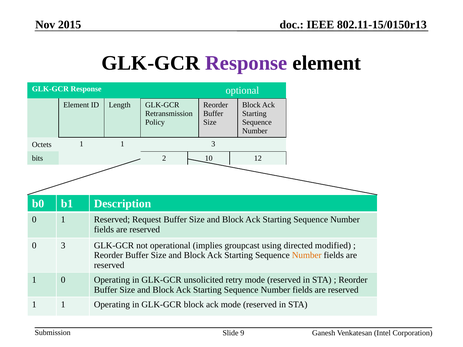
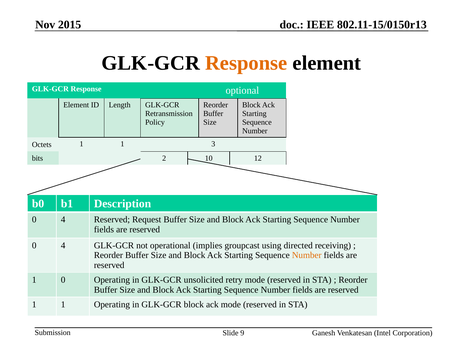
Response at (246, 63) colour: purple -> orange
1 at (63, 220): 1 -> 4
3 at (63, 246): 3 -> 4
modified: modified -> receiving
